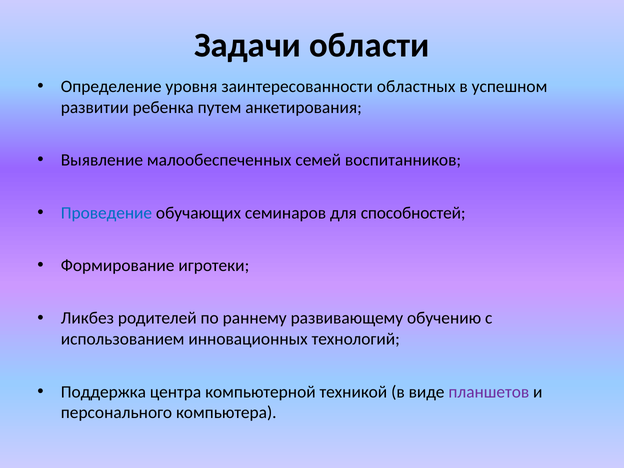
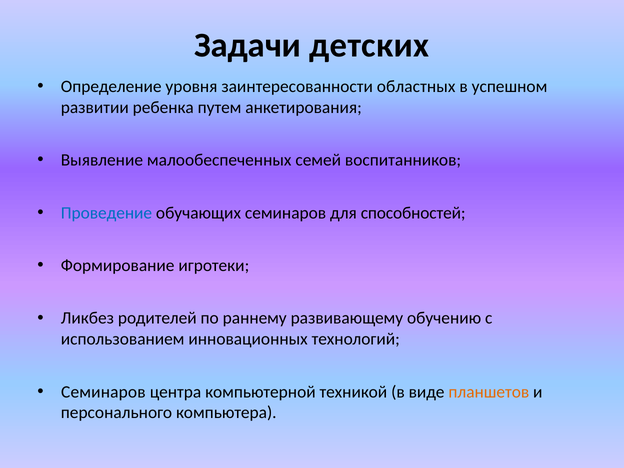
области: области -> детских
Поддержка at (103, 392): Поддержка -> Семинаров
планшетов colour: purple -> orange
